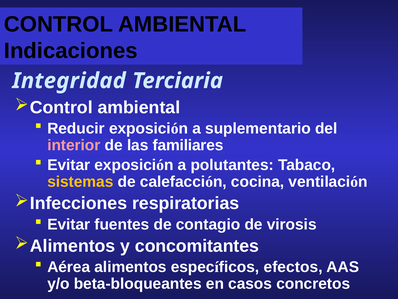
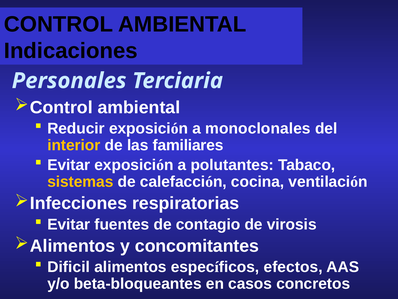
Integridad: Integridad -> Personales
suplementario: suplementario -> monoclonales
interior colour: pink -> yellow
Aérea: Aérea -> Dificil
